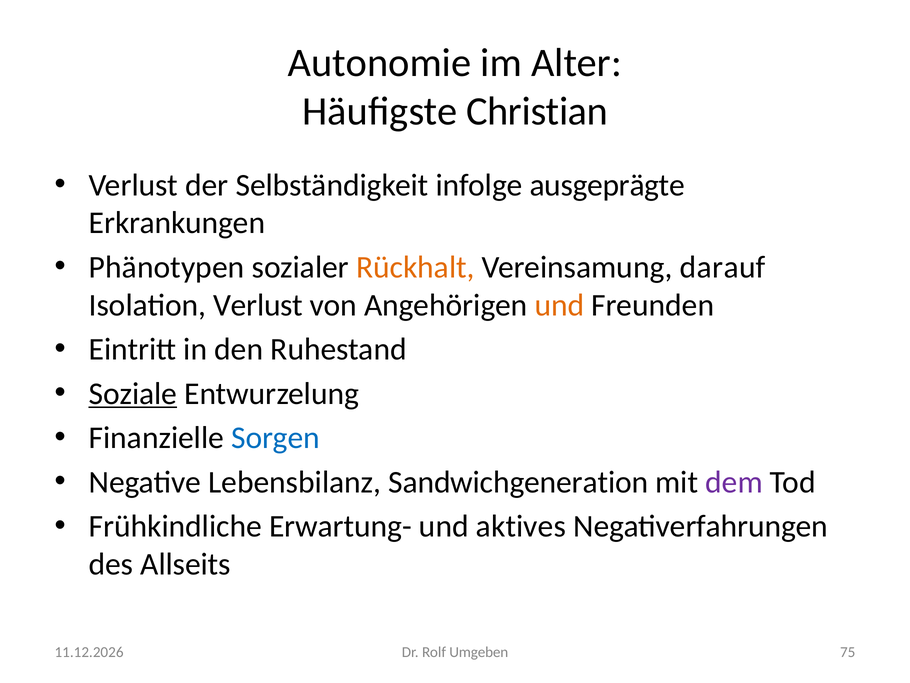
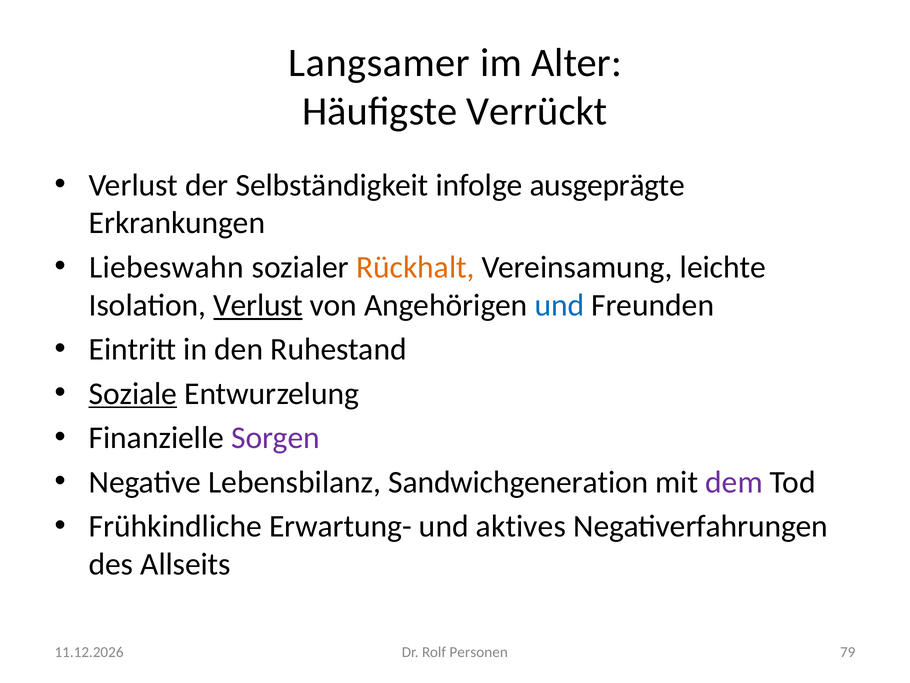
Autonomie: Autonomie -> Langsamer
Christian: Christian -> Verrückt
Phänotypen: Phänotypen -> Liebeswahn
darauf: darauf -> leichte
Verlust at (258, 305) underline: none -> present
und at (559, 305) colour: orange -> blue
Sorgen colour: blue -> purple
75: 75 -> 79
Umgeben: Umgeben -> Personen
